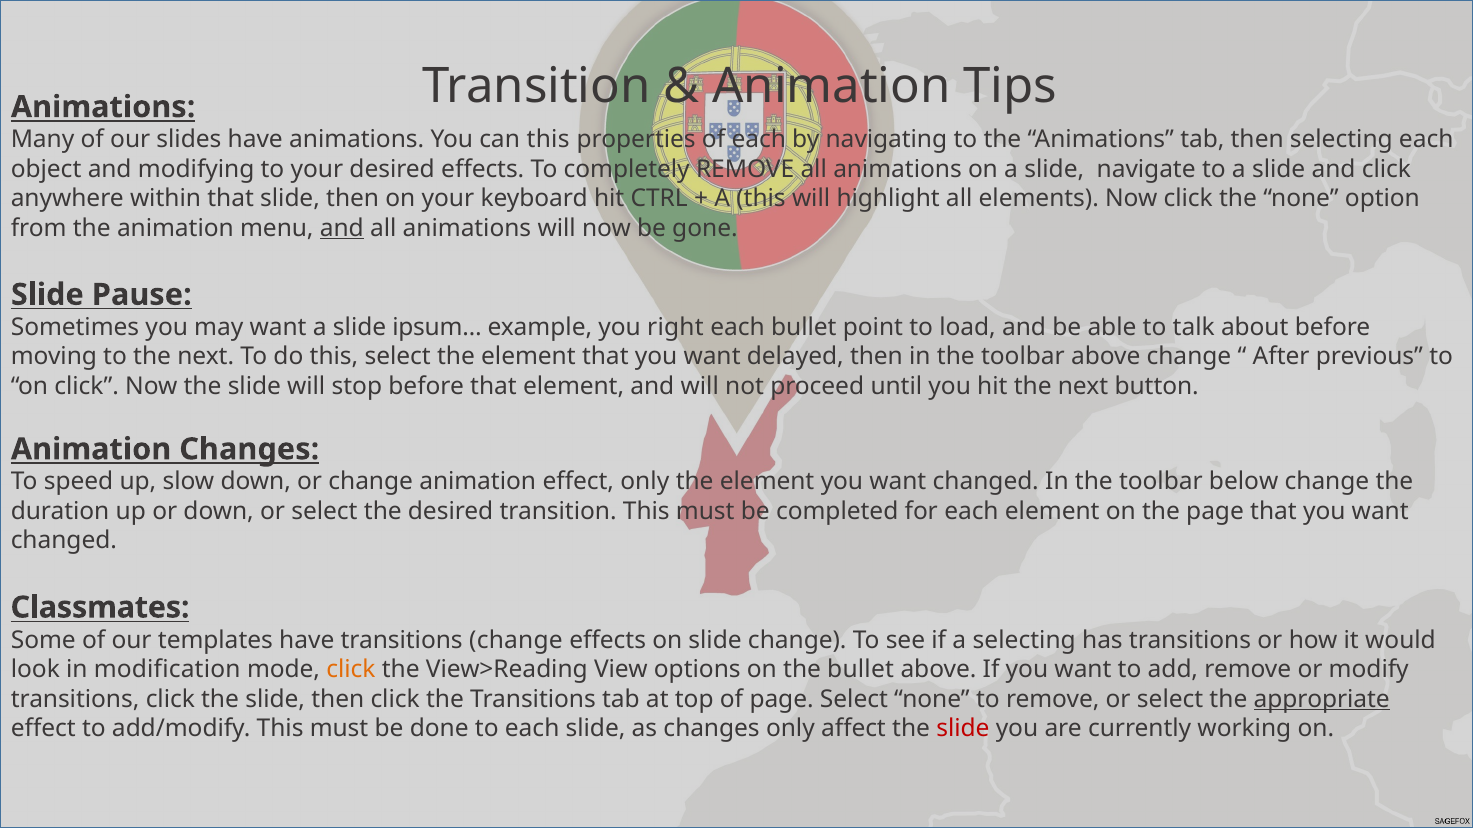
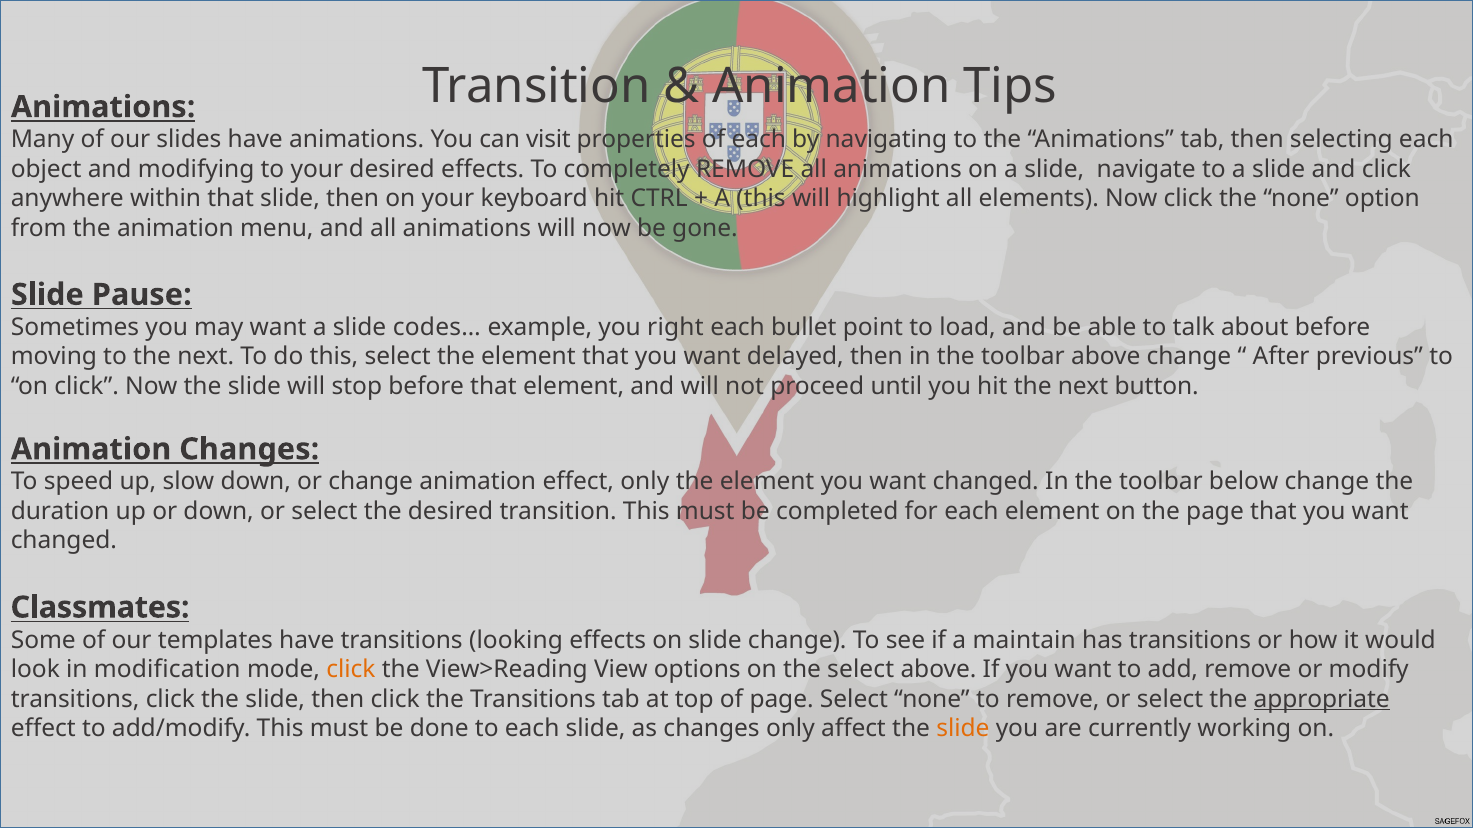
can this: this -> visit
and at (342, 228) underline: present -> none
ipsum…: ipsum… -> codes…
transitions change: change -> looking
a selecting: selecting -> maintain
the bullet: bullet -> select
slide at (963, 729) colour: red -> orange
